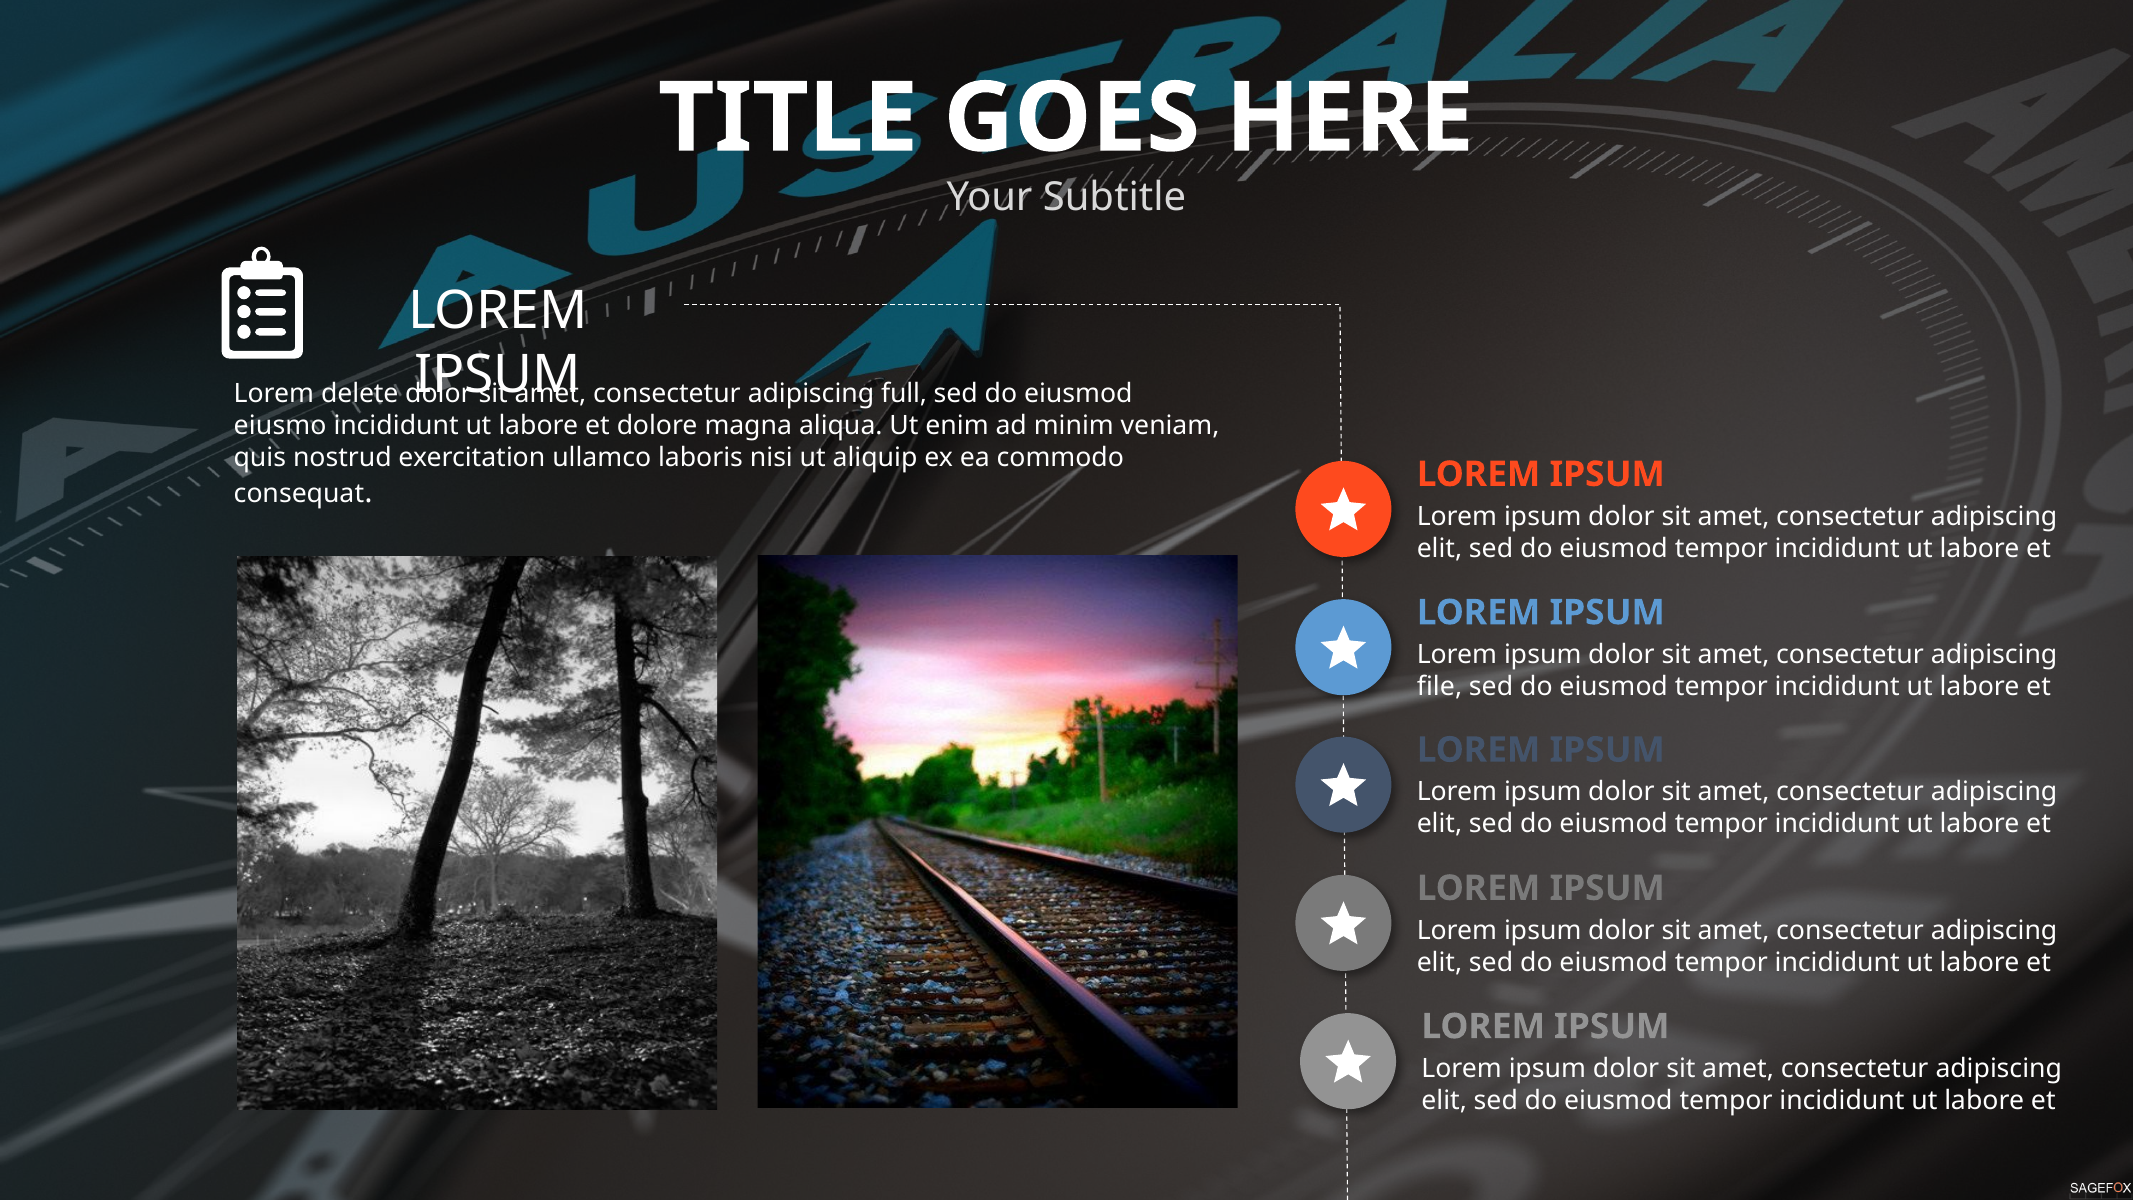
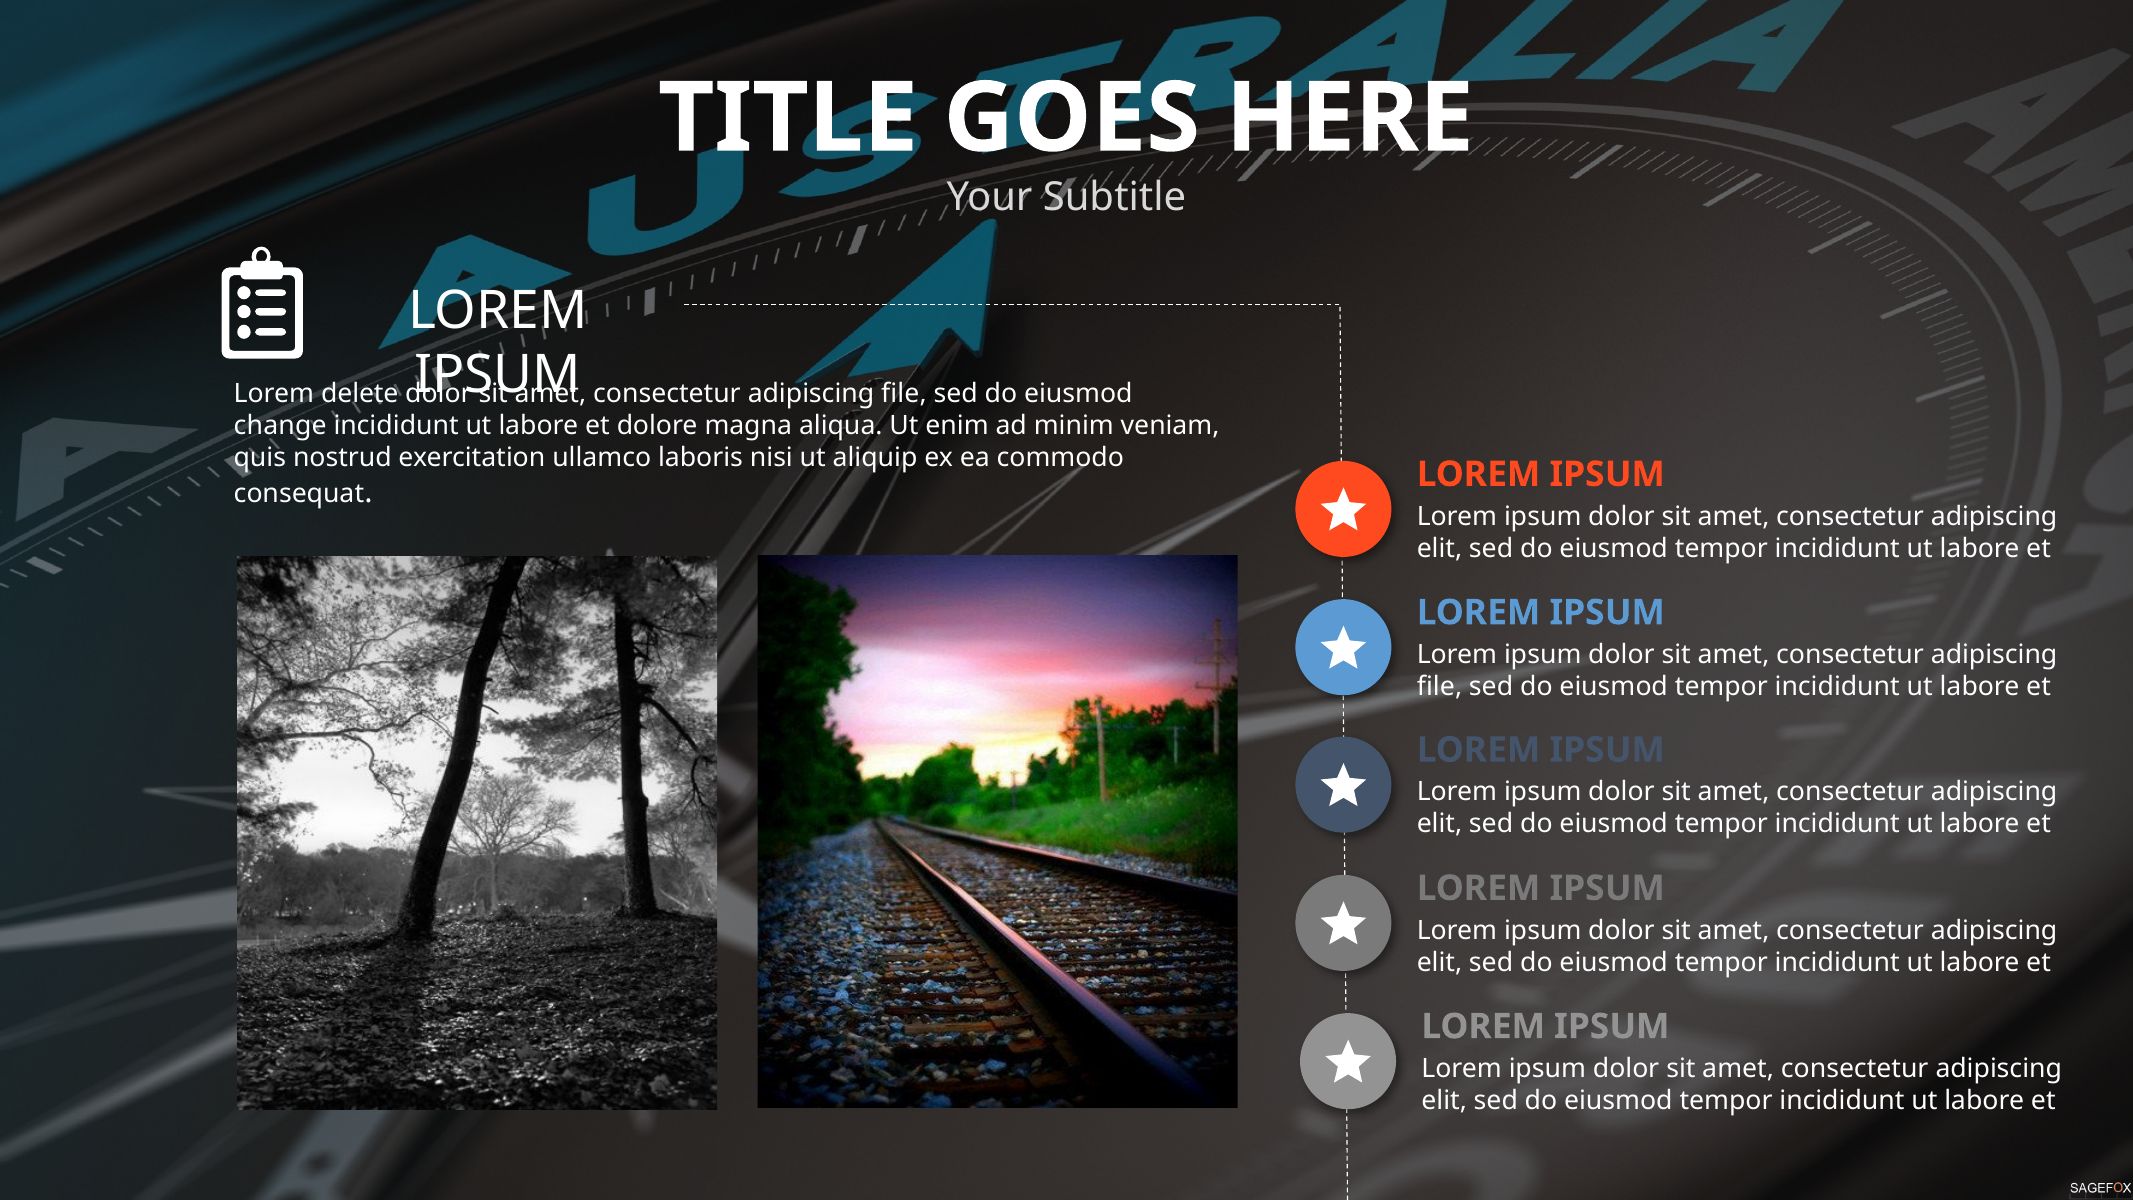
full at (904, 394): full -> file
eiusmo: eiusmo -> change
